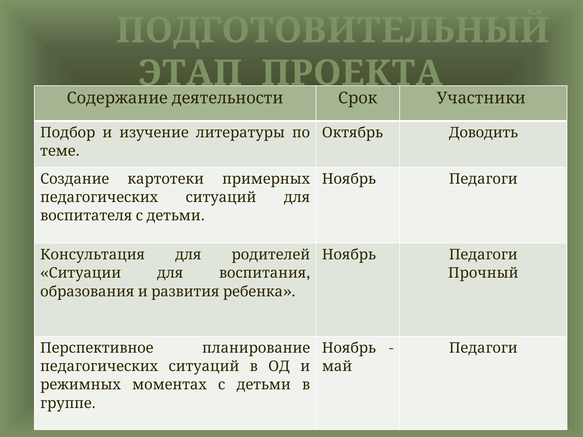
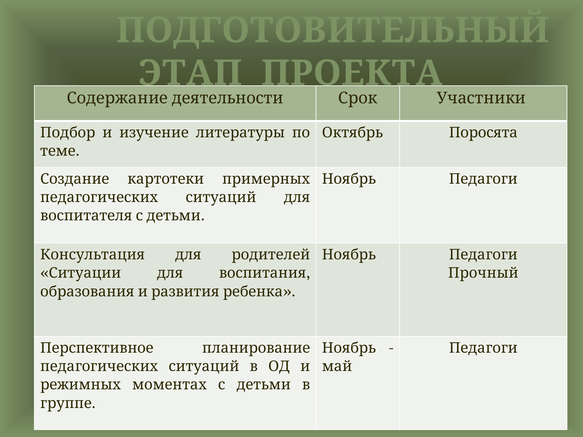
Доводить: Доводить -> Поросята
